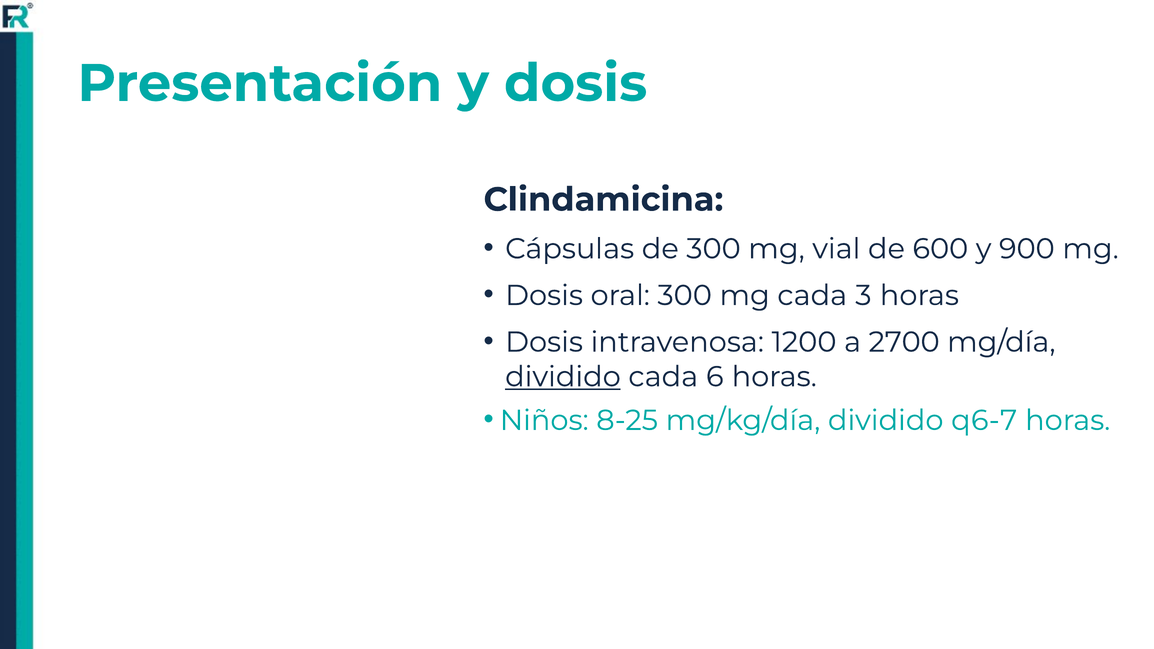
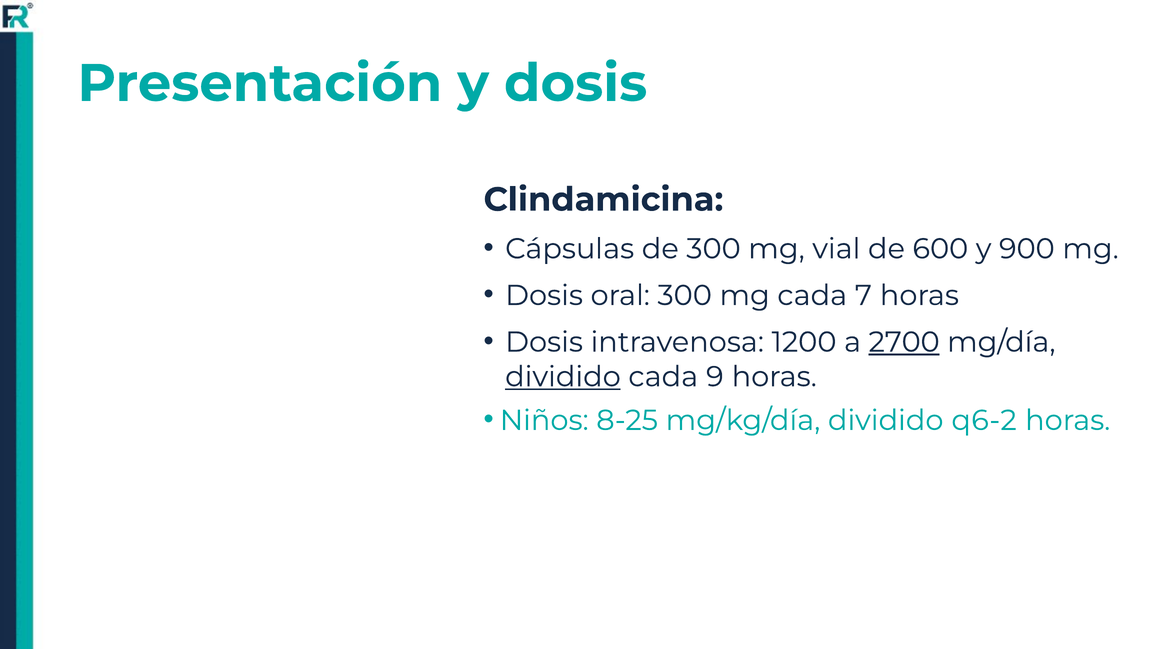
3: 3 -> 7
2700 underline: none -> present
6: 6 -> 9
q6-7: q6-7 -> q6-2
